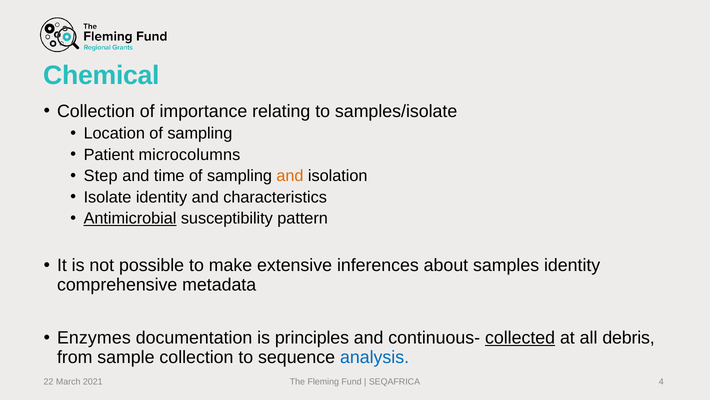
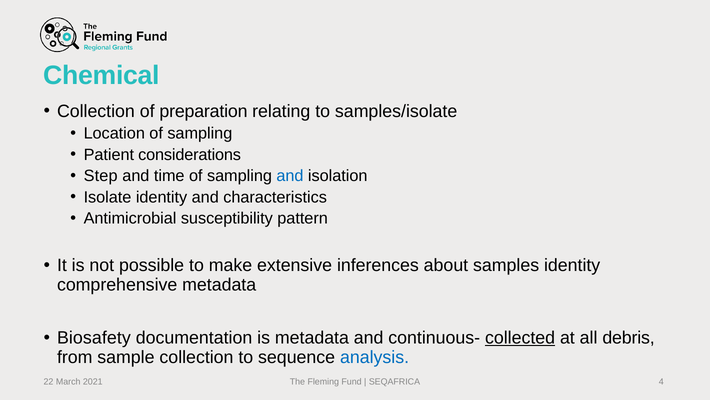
importance: importance -> preparation
microcolumns: microcolumns -> considerations
and at (290, 176) colour: orange -> blue
Antimicrobial underline: present -> none
Enzymes: Enzymes -> Biosafety
is principles: principles -> metadata
